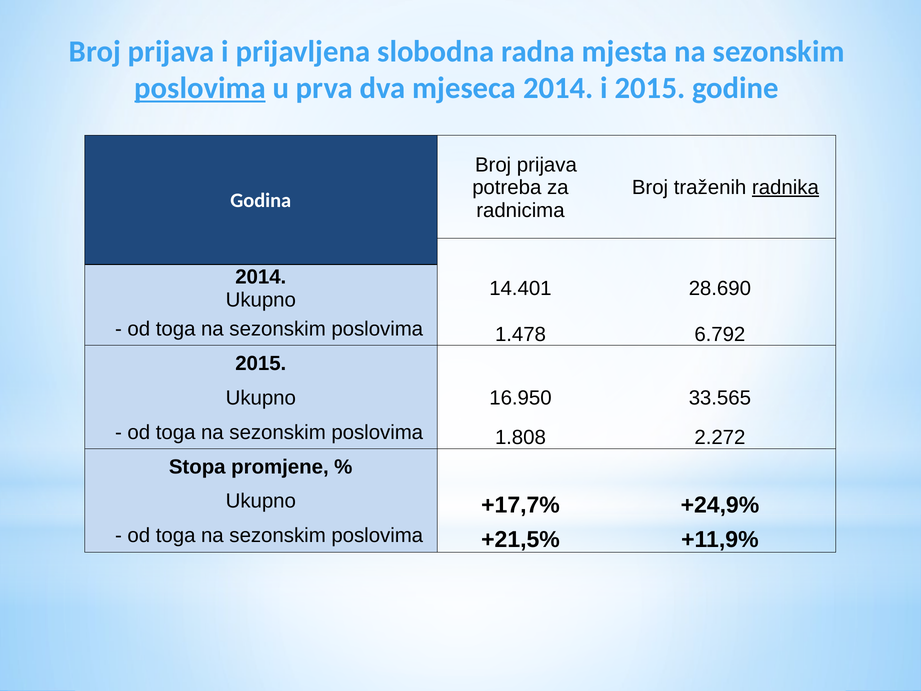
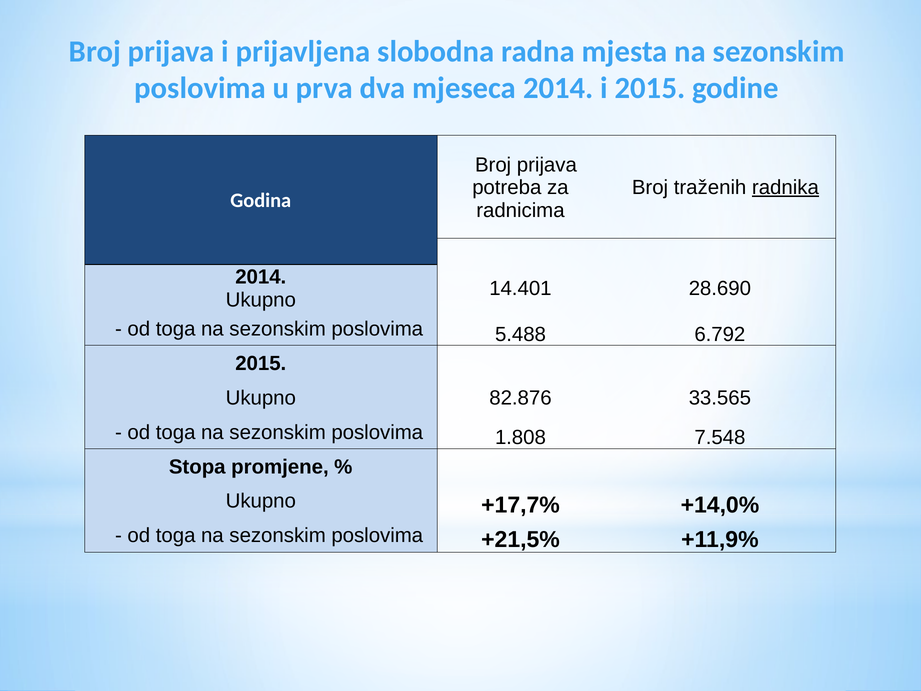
poslovima at (200, 88) underline: present -> none
1.478: 1.478 -> 5.488
16.950: 16.950 -> 82.876
2.272: 2.272 -> 7.548
+24,9%: +24,9% -> +14,0%
